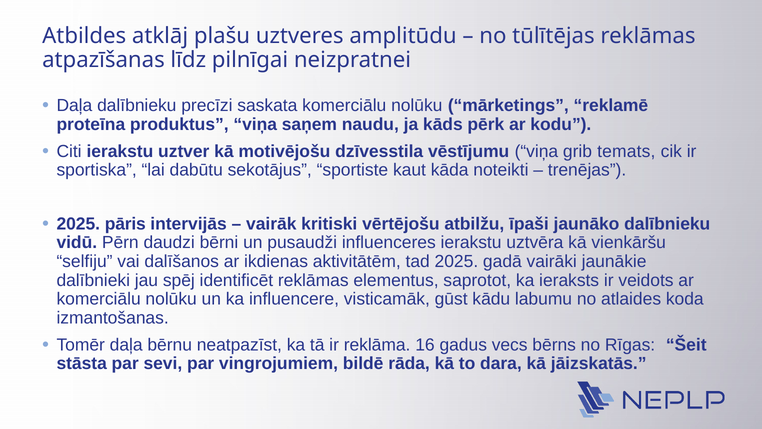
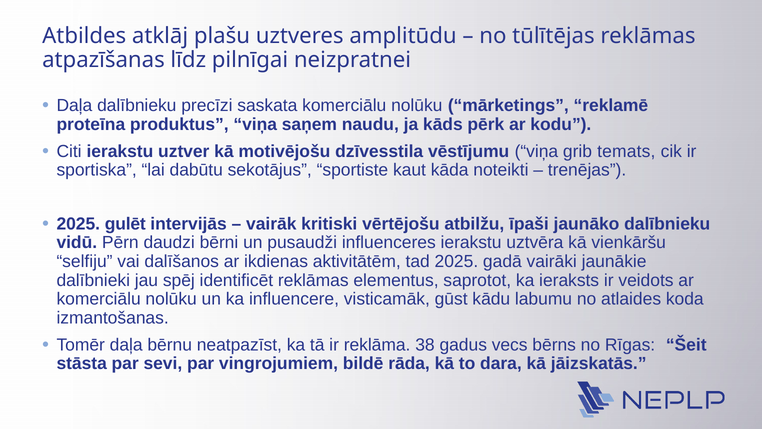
pāris: pāris -> gulēt
16: 16 -> 38
